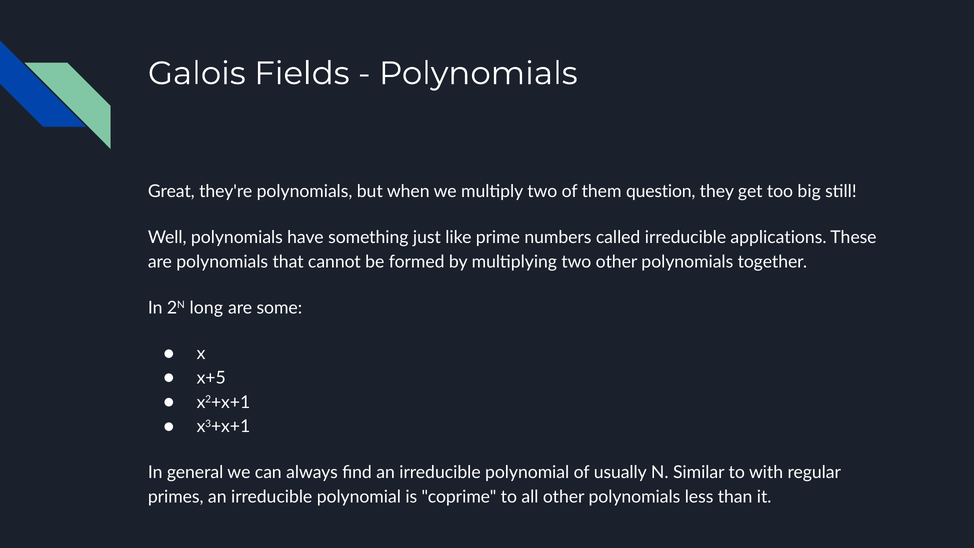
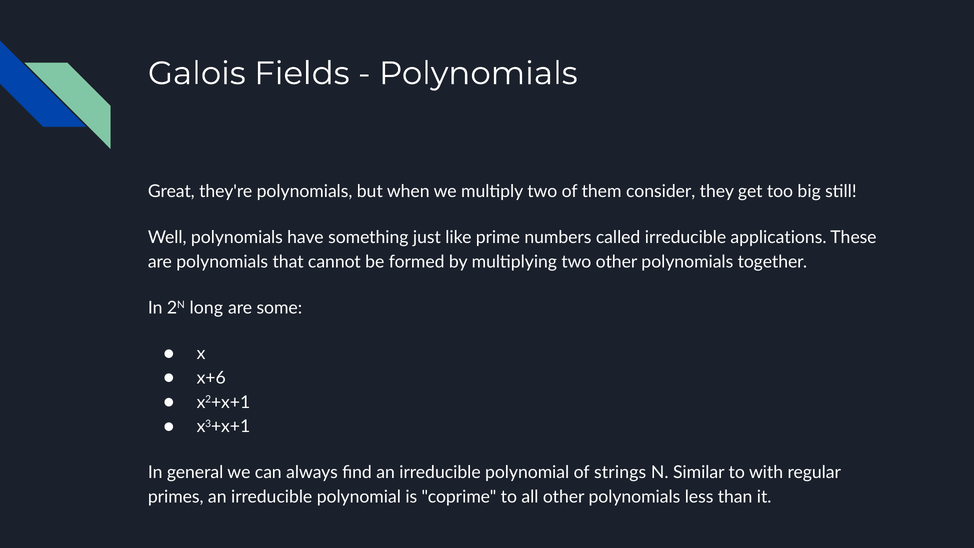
question: question -> consider
x+5: x+5 -> x+6
usually: usually -> strings
